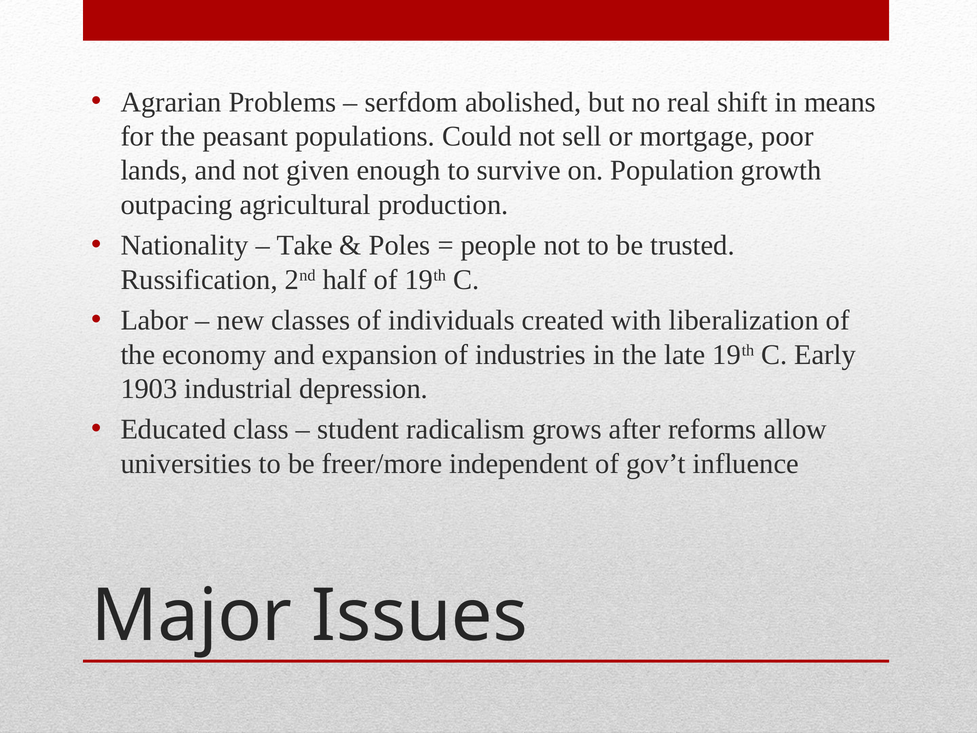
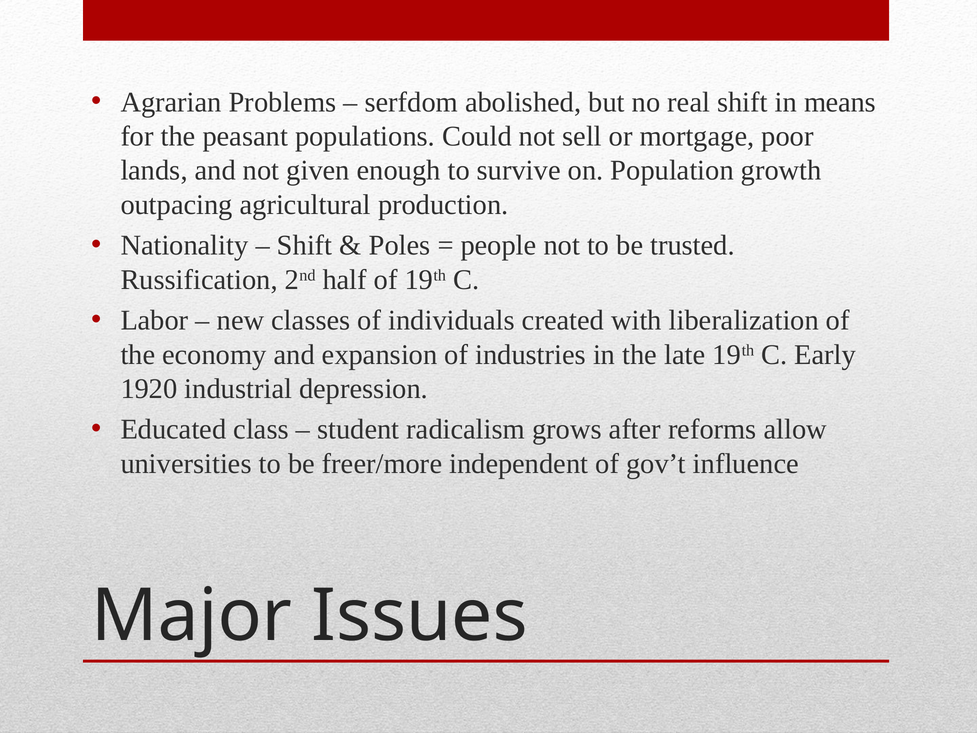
Take at (305, 245): Take -> Shift
1903: 1903 -> 1920
